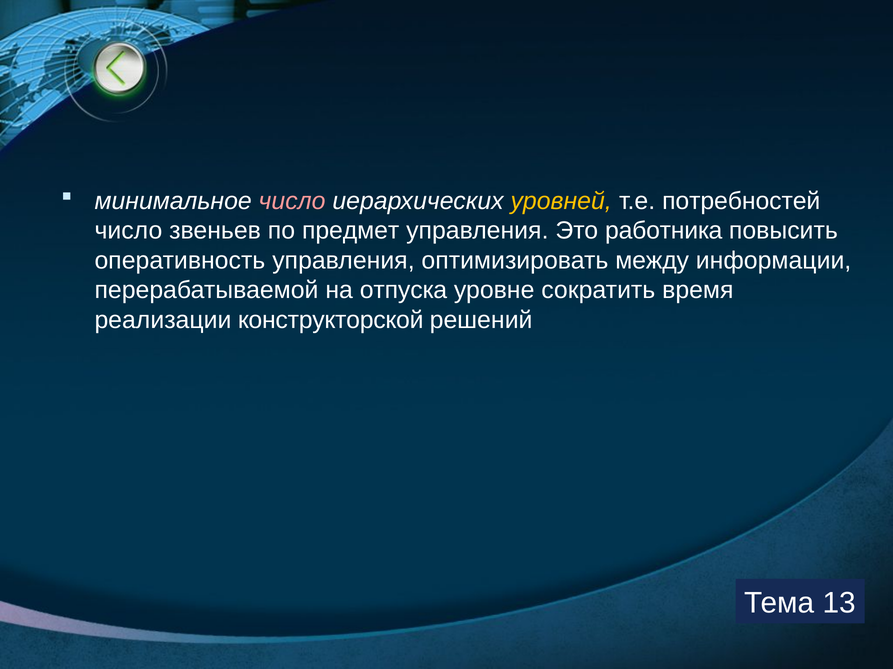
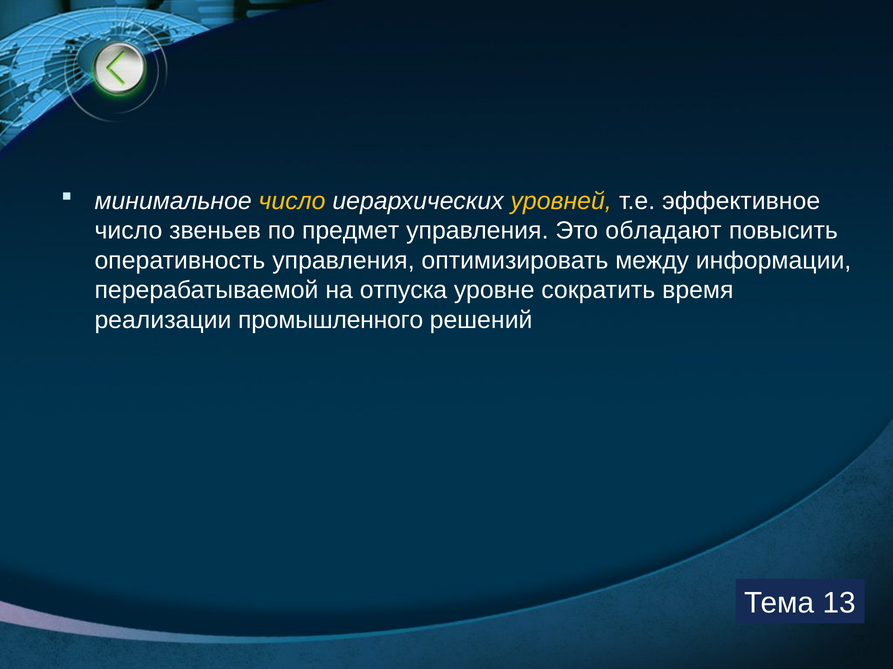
число at (292, 201) colour: pink -> yellow
потребностей: потребностей -> эффективное
работника: работника -> обладают
конструкторской: конструкторской -> промышленного
